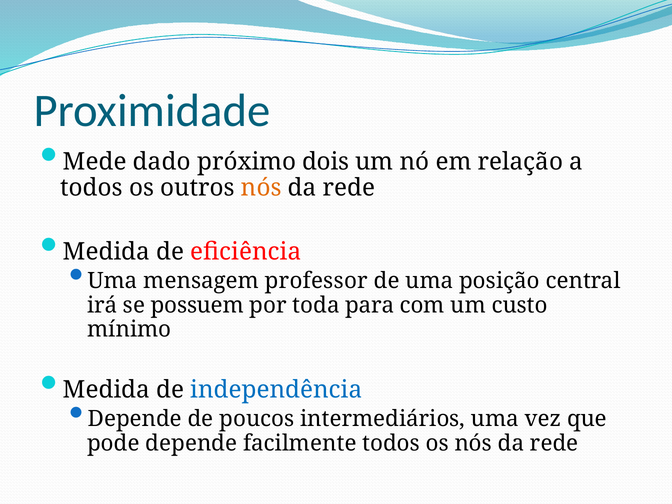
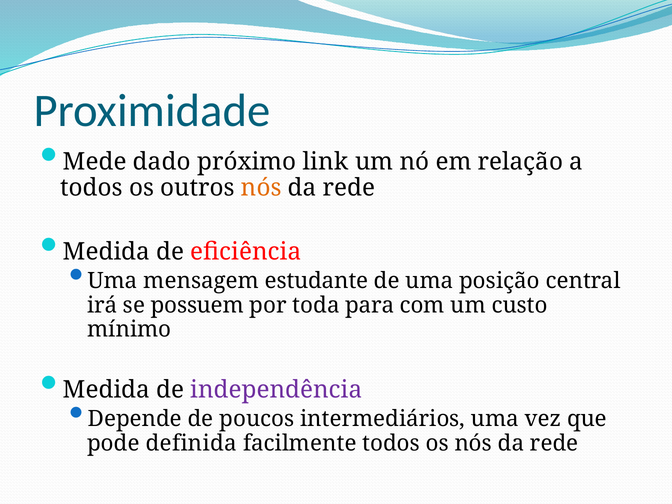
dois: dois -> link
professor: professor -> estudante
independência colour: blue -> purple
pode depende: depende -> definida
